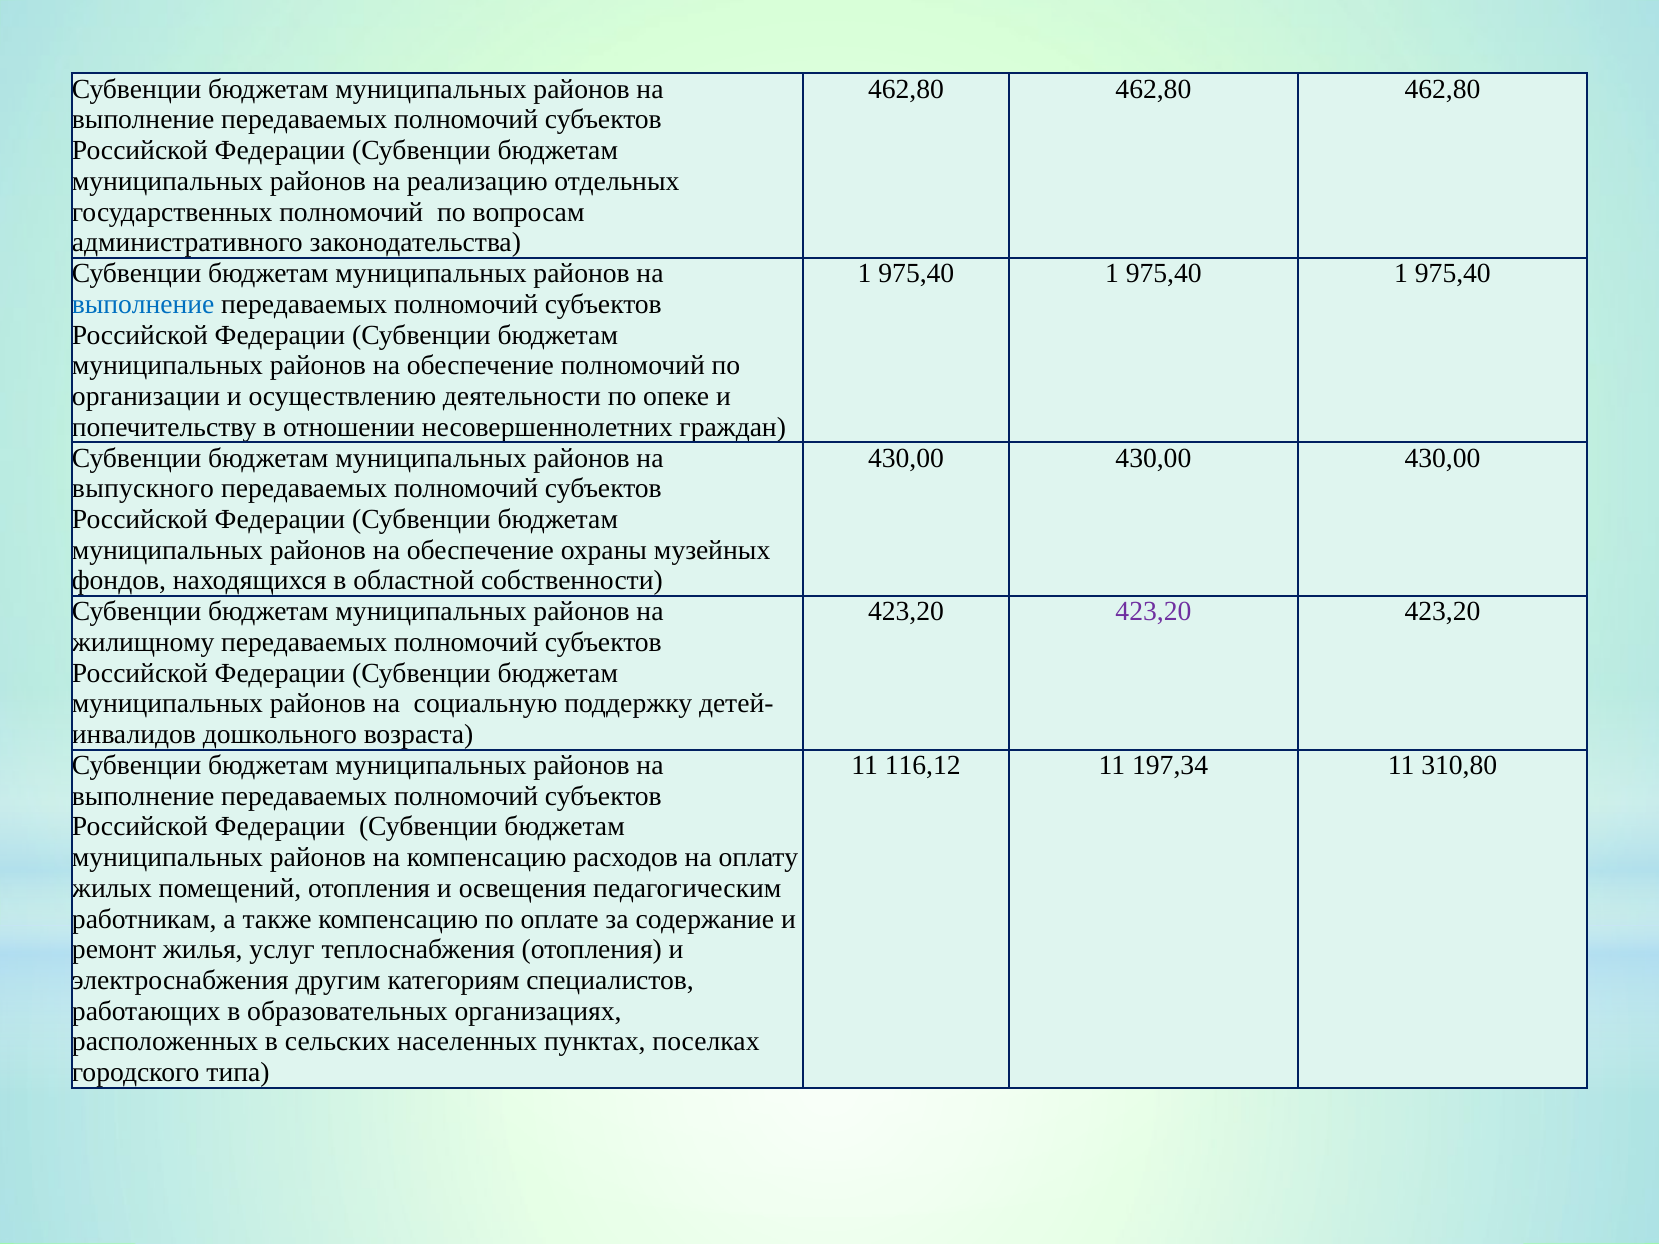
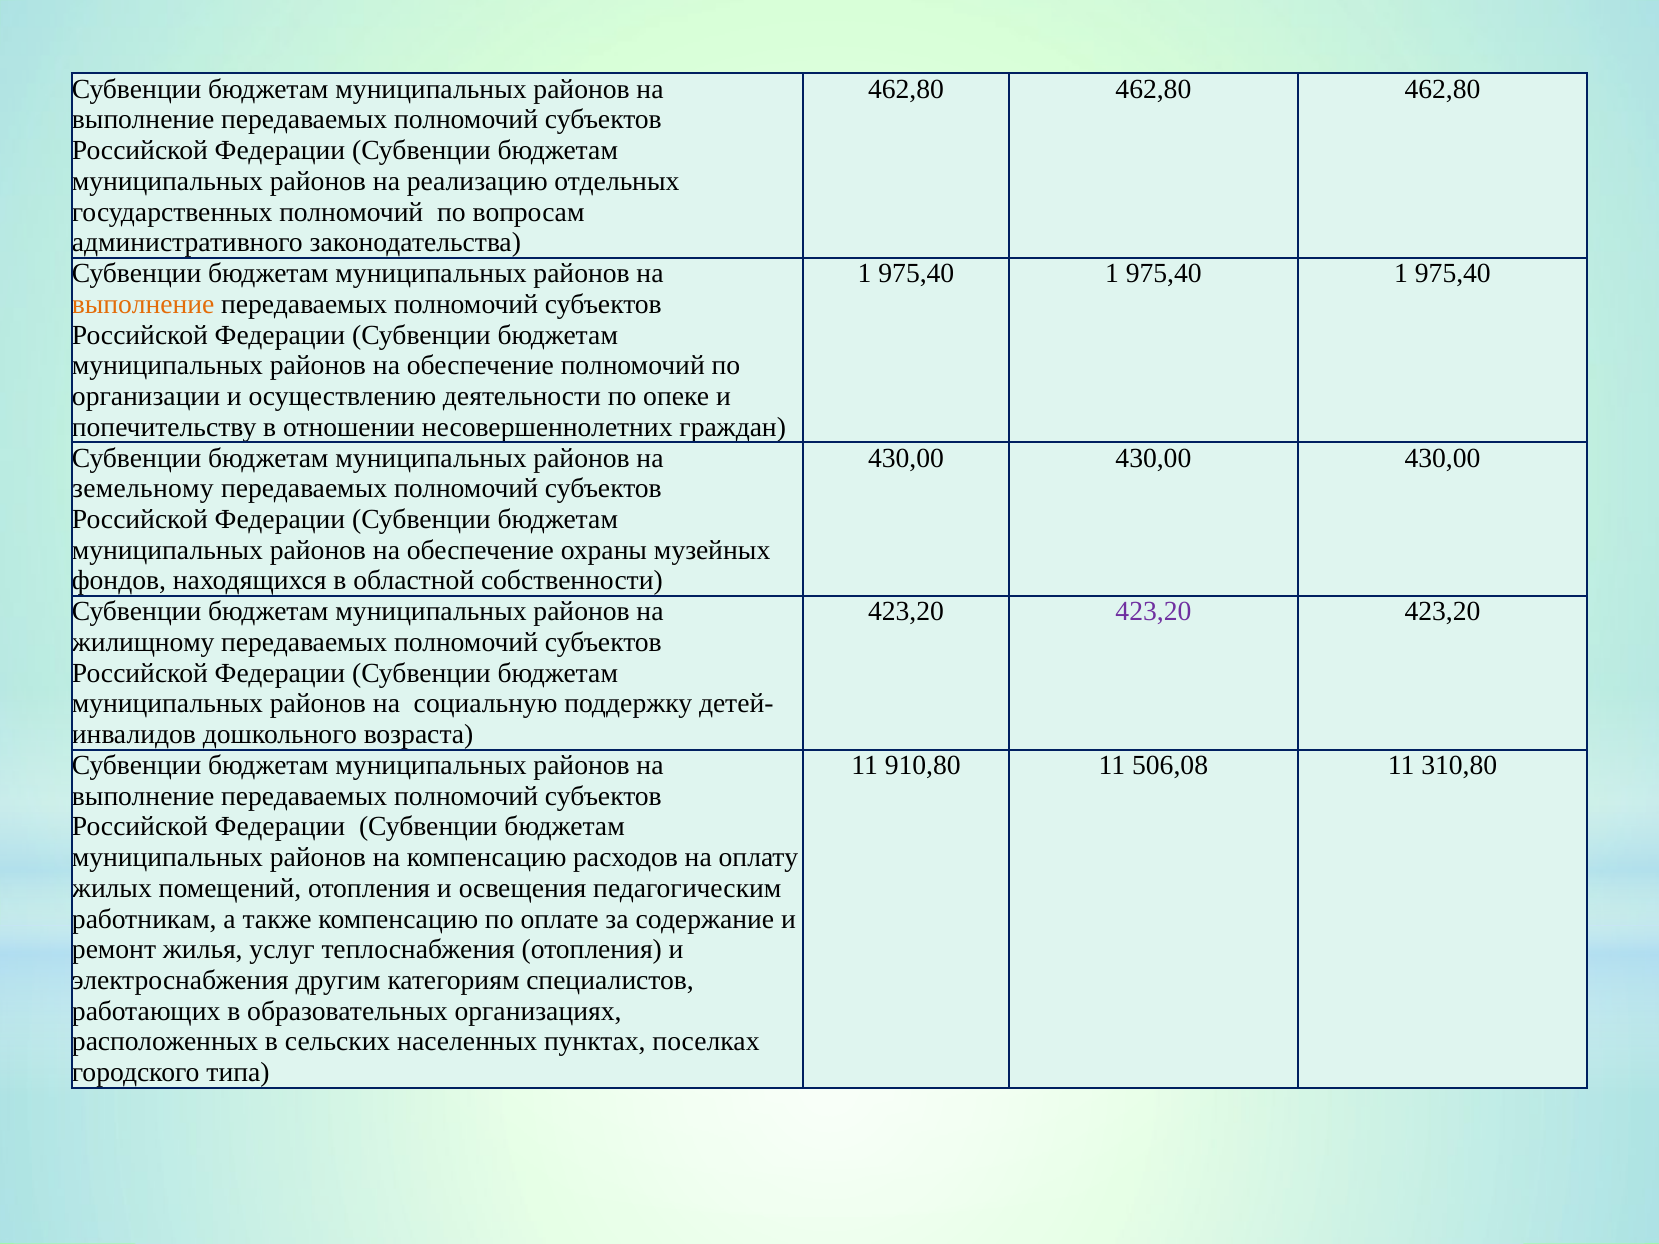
выполнение at (143, 304) colour: blue -> orange
выпускного: выпускного -> земельному
116,12: 116,12 -> 910,80
197,34: 197,34 -> 506,08
